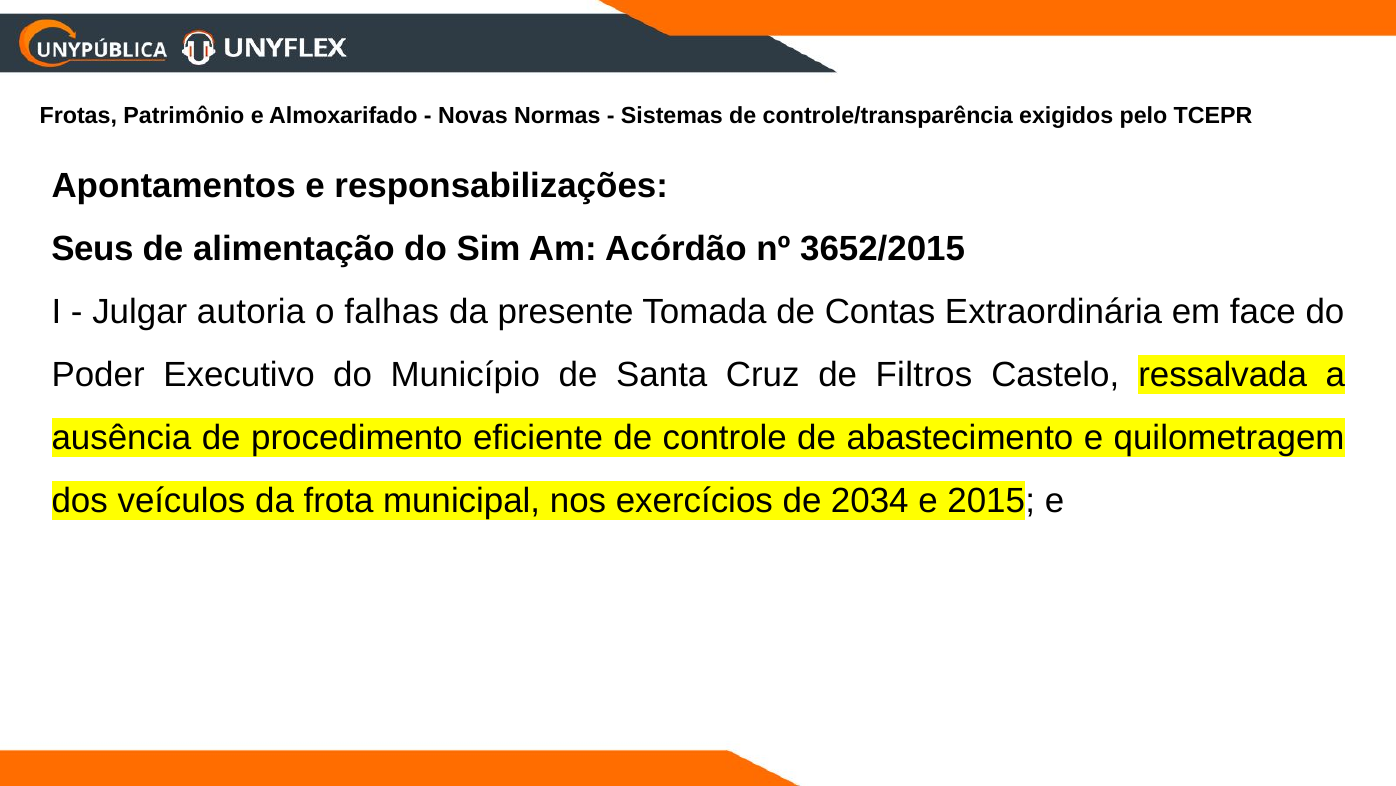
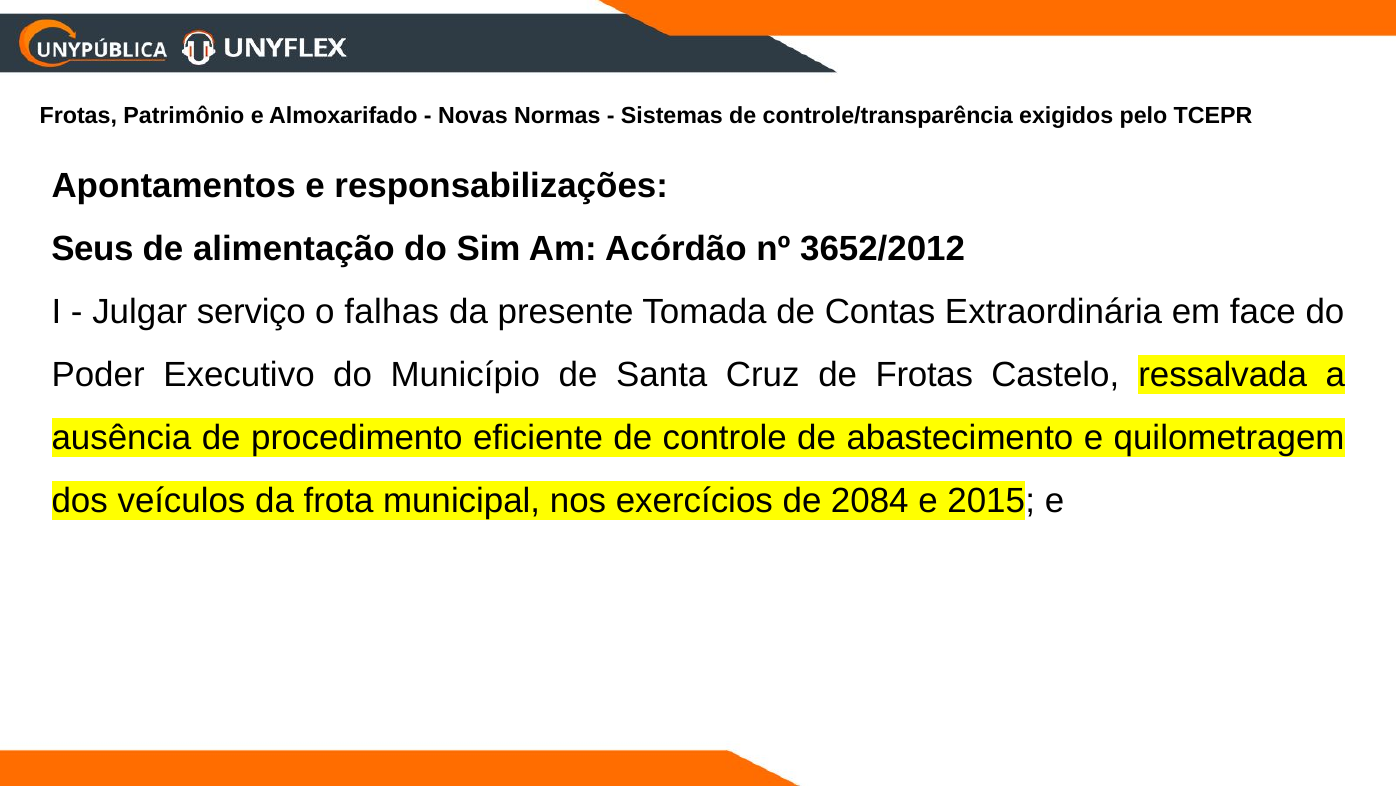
3652/2015: 3652/2015 -> 3652/2012
autoria: autoria -> serviço
de Filtros: Filtros -> Frotas
2034: 2034 -> 2084
